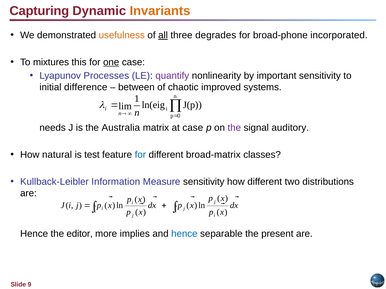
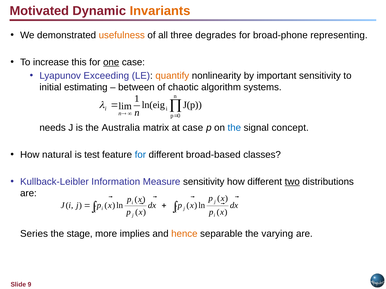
Capturing: Capturing -> Motivated
all underline: present -> none
incorporated: incorporated -> representing
mixtures: mixtures -> increase
Processes: Processes -> Exceeding
quantify colour: purple -> orange
difference: difference -> estimating
improved: improved -> algorithm
the at (234, 128) colour: purple -> blue
auditory: auditory -> concept
broad-matrix: broad-matrix -> broad-based
two underline: none -> present
Hence at (34, 234): Hence -> Series
editor: editor -> stage
hence at (184, 234) colour: blue -> orange
present: present -> varying
